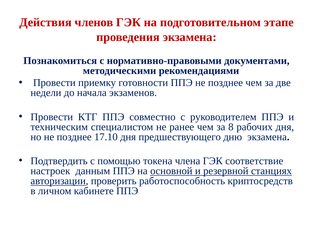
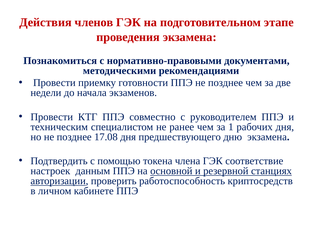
8: 8 -> 1
17.10: 17.10 -> 17.08
